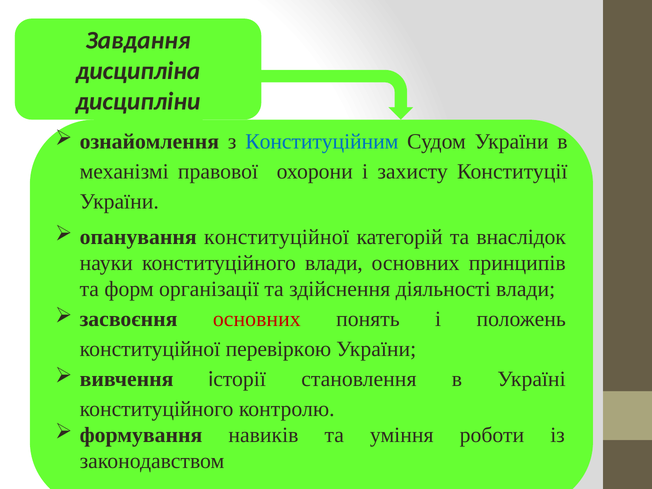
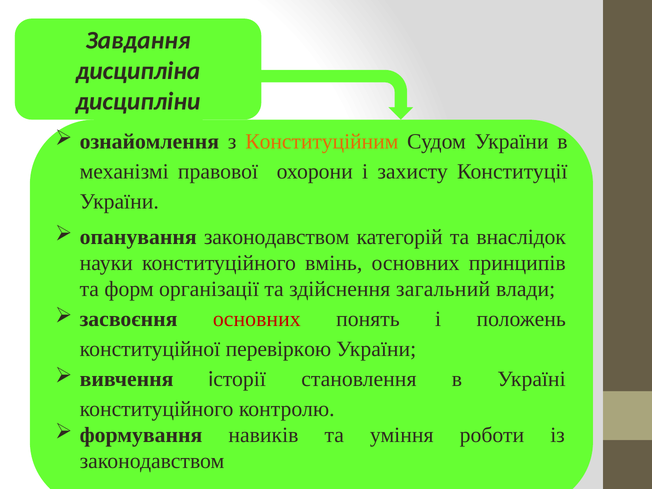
Конституційним colour: blue -> orange
опанування конституційної: конституційної -> законодавством
конституційного влади: влади -> вмінь
діяльності: діяльності -> загальний
